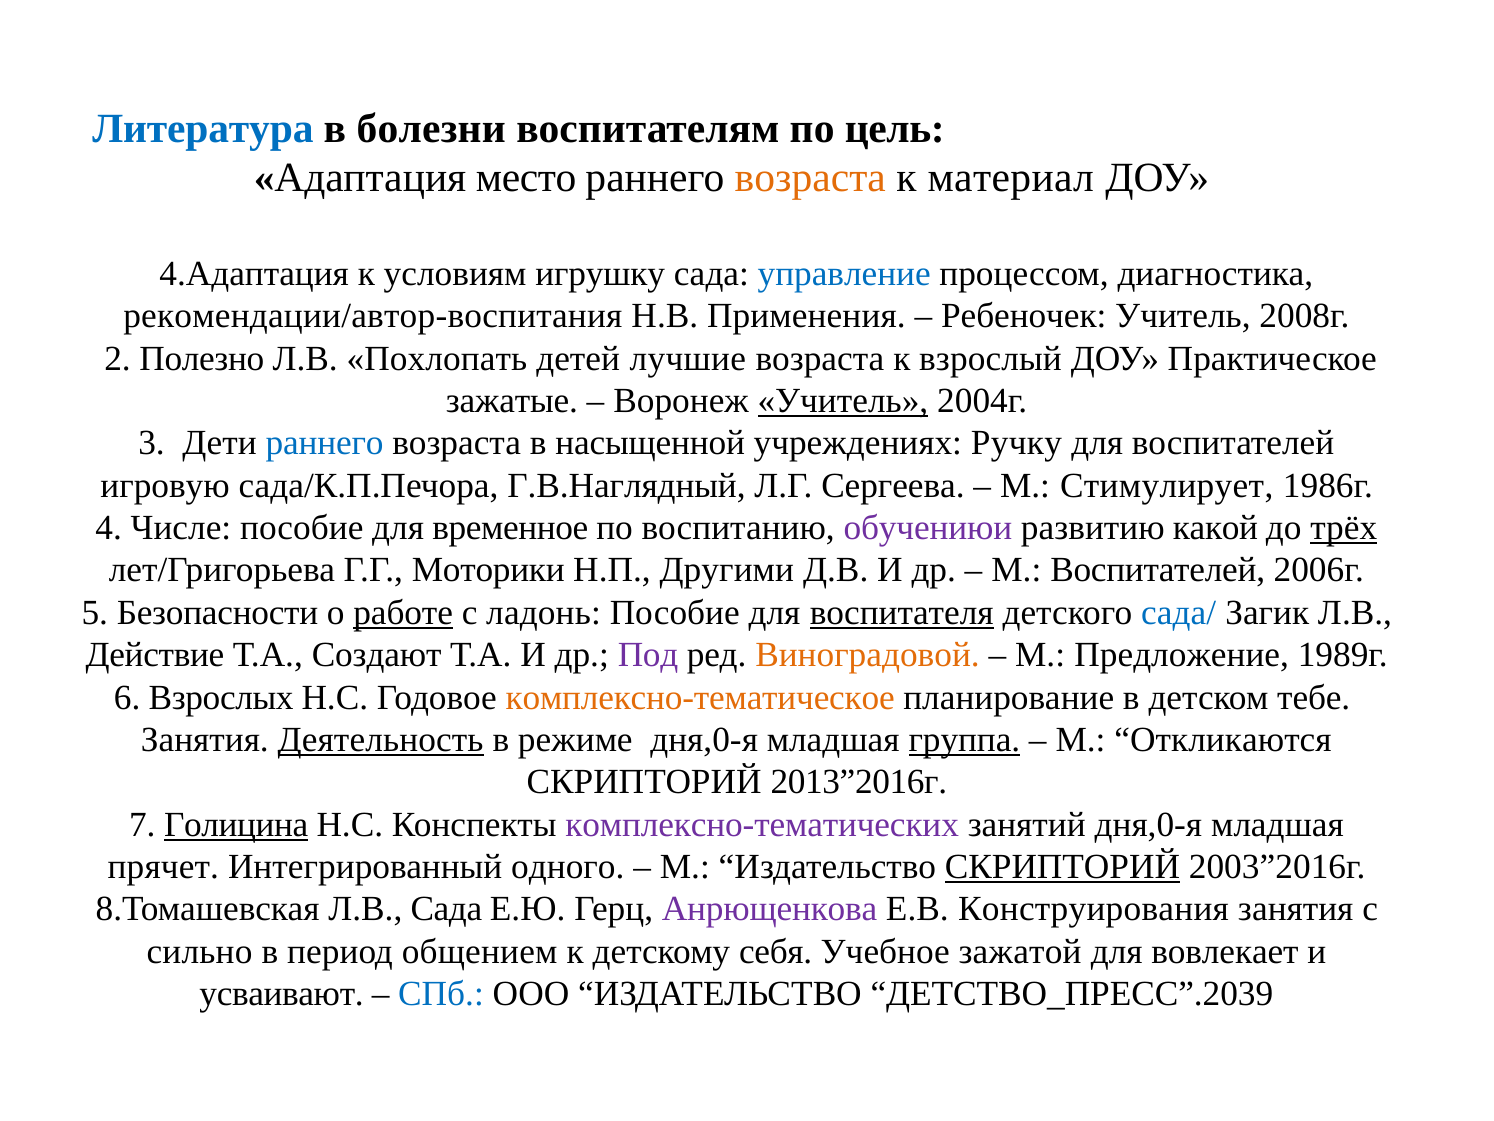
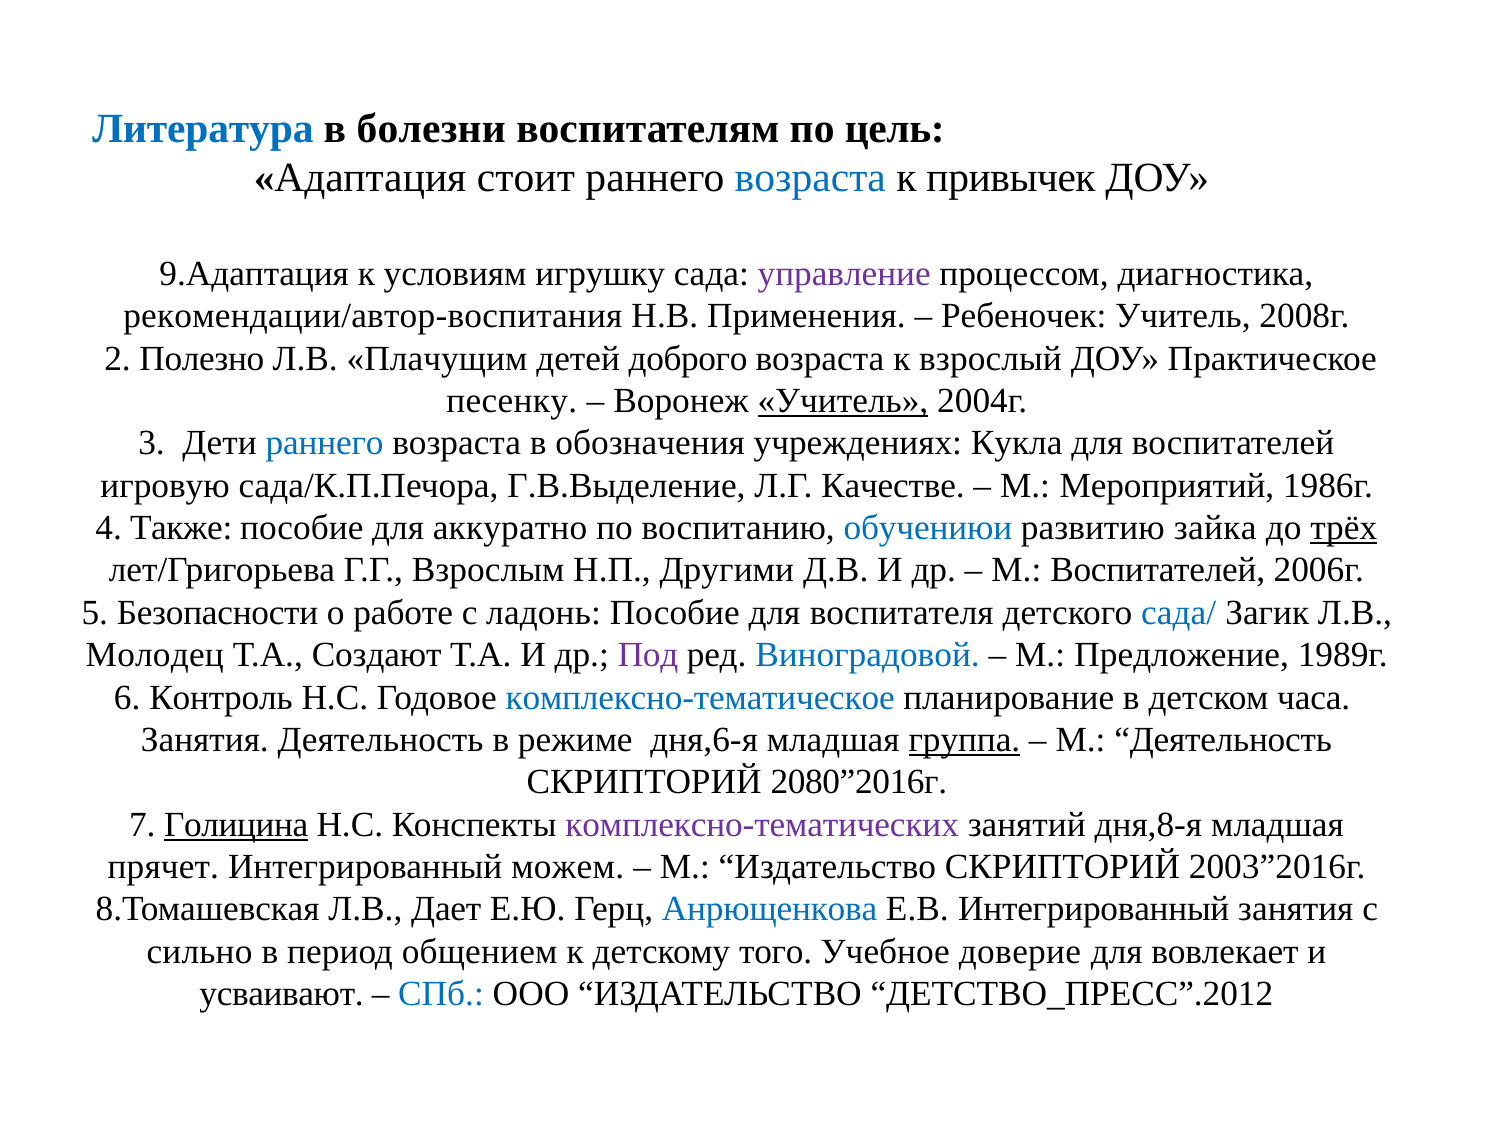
место: место -> стоит
возраста at (810, 178) colour: orange -> blue
материал: материал -> привычек
4.Адаптация: 4.Адаптация -> 9.Адаптация
управление colour: blue -> purple
Похлопать: Похлопать -> Плачущим
лучшие: лучшие -> доброго
зажатые: зажатые -> песенку
насыщенной: насыщенной -> обозначения
Ручку: Ручку -> Кукла
Г.В.Наглядный: Г.В.Наглядный -> Г.В.Выделение
Сергеева: Сергеева -> Качестве
Стимулирует: Стимулирует -> Мероприятий
Числе: Числе -> Также
временное: временное -> аккуратно
обучениюи colour: purple -> blue
какой: какой -> зайка
Моторики: Моторики -> Взрослым
работе underline: present -> none
воспитателя underline: present -> none
Действие: Действие -> Молодец
Виноградовой colour: orange -> blue
Взрослых: Взрослых -> Контроль
комплексно-тематическое colour: orange -> blue
тебе: тебе -> часа
Деятельность at (381, 739) underline: present -> none
режиме дня,0-я: дня,0-я -> дня,6-я
М Откликаются: Откликаются -> Деятельность
2013”2016г: 2013”2016г -> 2080”2016г
занятий дня,0-я: дня,0-я -> дня,8-я
одного: одного -> можем
СКРИПТОРИЙ at (1062, 866) underline: present -> none
Л.В Сада: Сада -> Дает
Анрющенкова colour: purple -> blue
Е.В Конструирования: Конструирования -> Интегрированный
себя: себя -> того
зажатой: зажатой -> доверие
ДЕТСТВО_ПРЕСС”.2039: ДЕТСТВО_ПРЕСС”.2039 -> ДЕТСТВО_ПРЕСС”.2012
